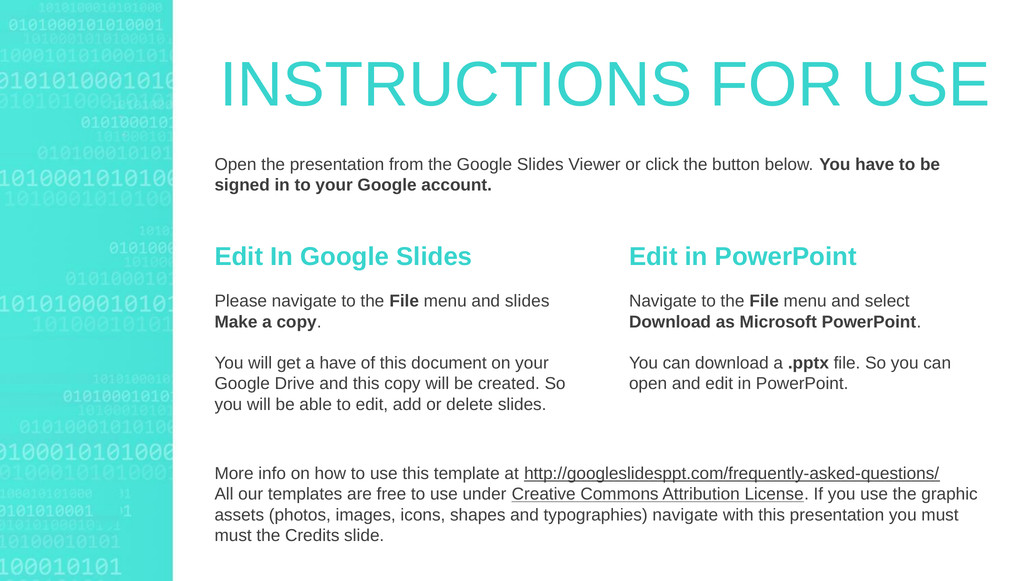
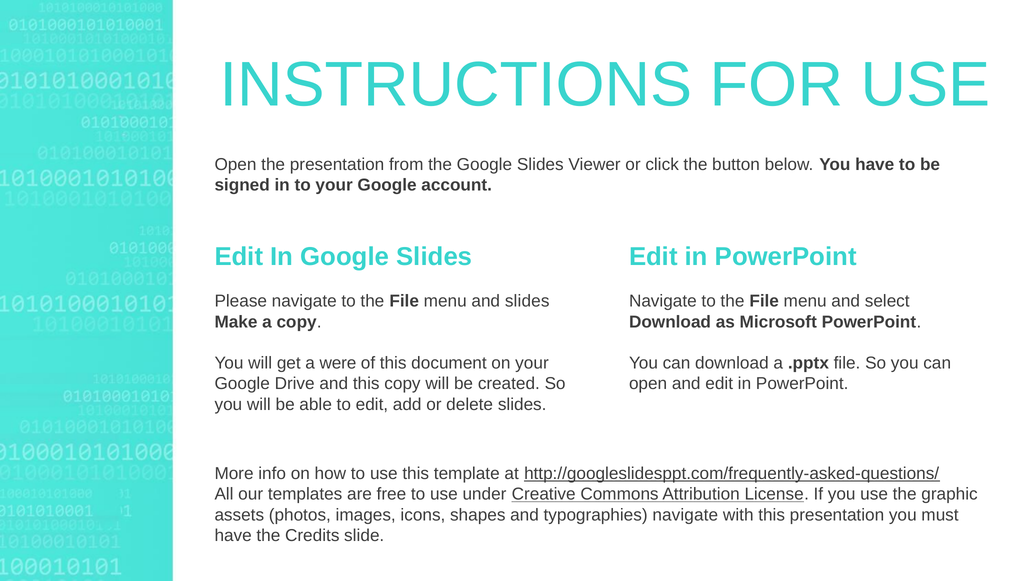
a have: have -> were
must at (233, 535): must -> have
